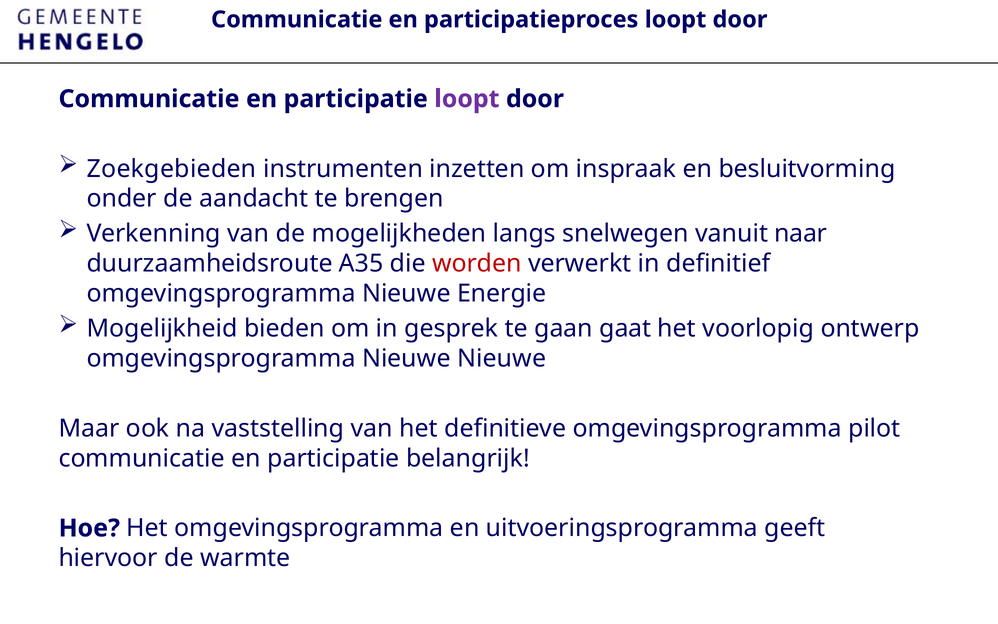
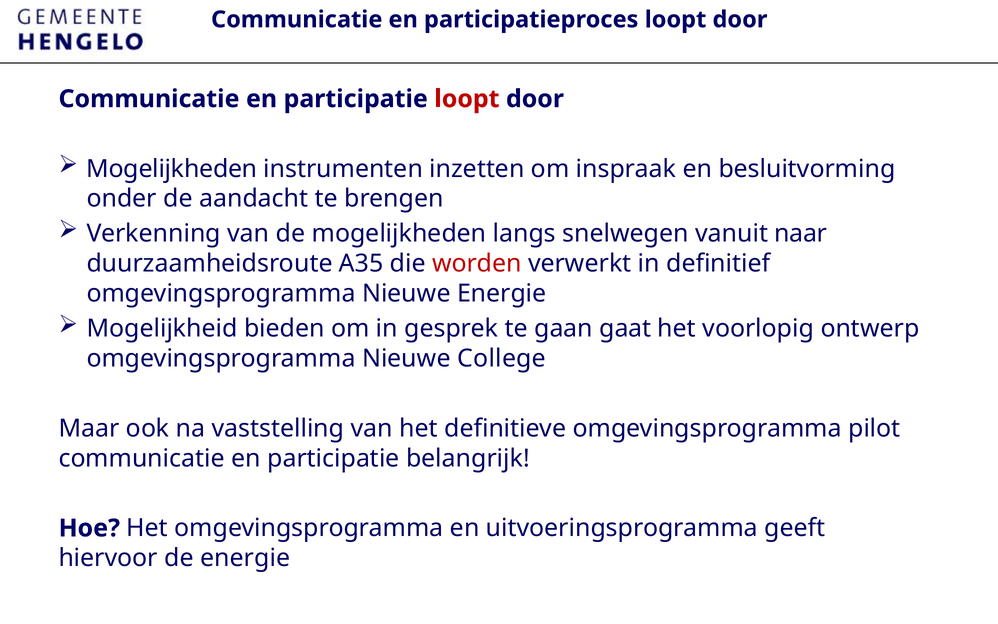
loopt at (467, 99) colour: purple -> red
Zoekgebieden at (172, 169): Zoekgebieden -> Mogelijkheden
Nieuwe Nieuwe: Nieuwe -> College
de warmte: warmte -> energie
